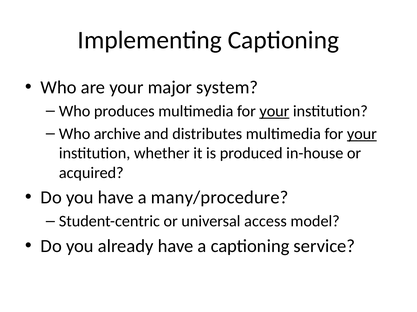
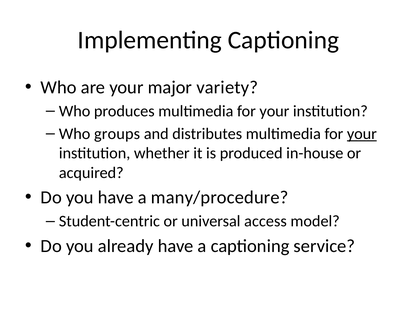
system: system -> variety
your at (274, 111) underline: present -> none
archive: archive -> groups
